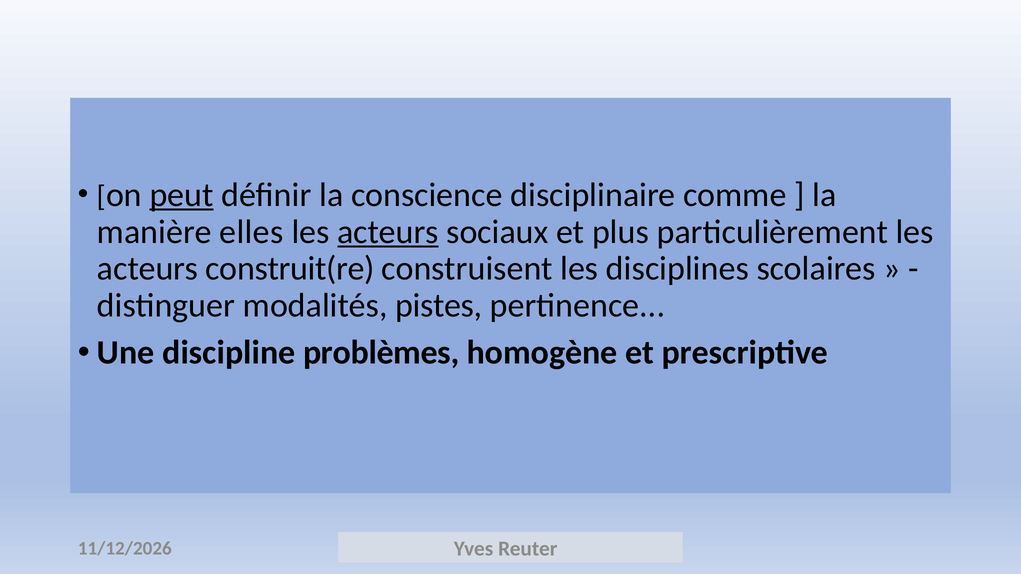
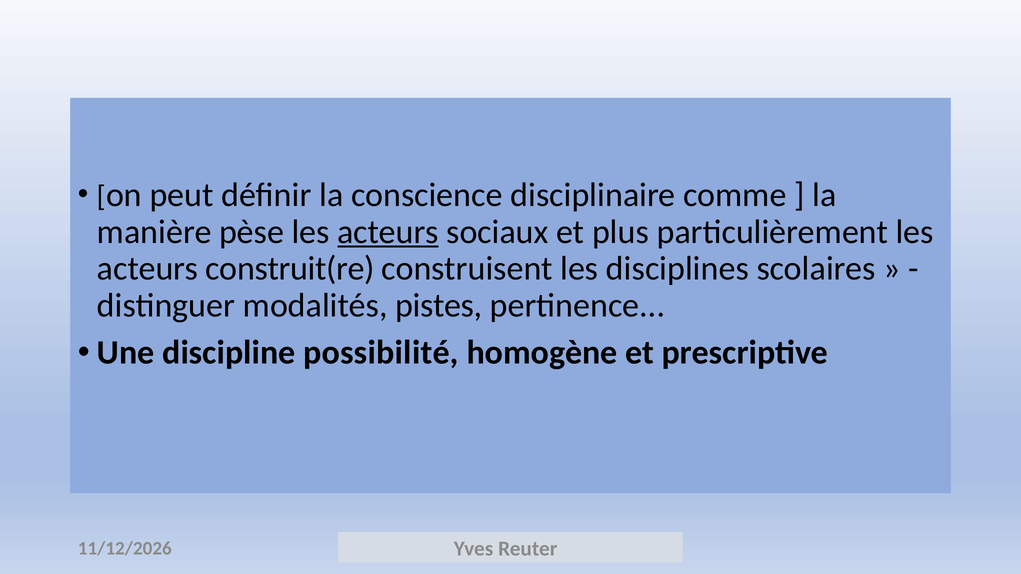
peut underline: present -> none
elles: elles -> pèse
problèmes: problèmes -> possibilité
